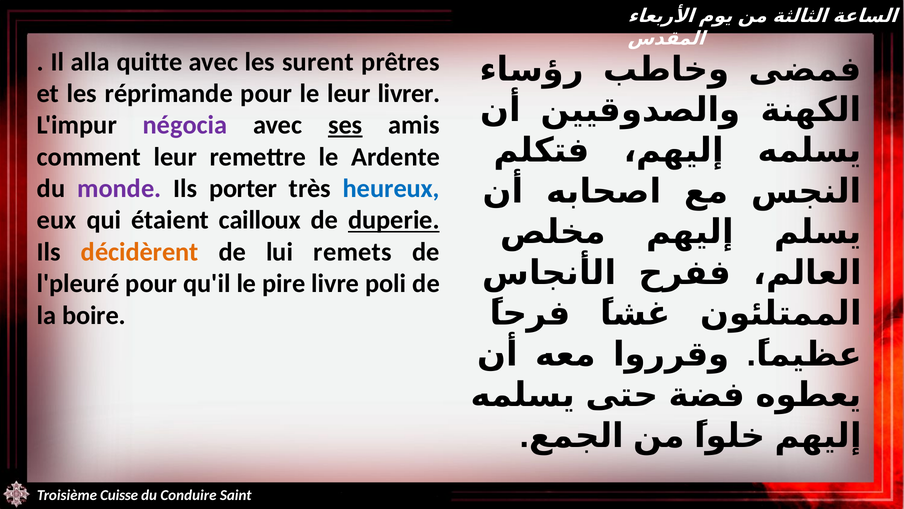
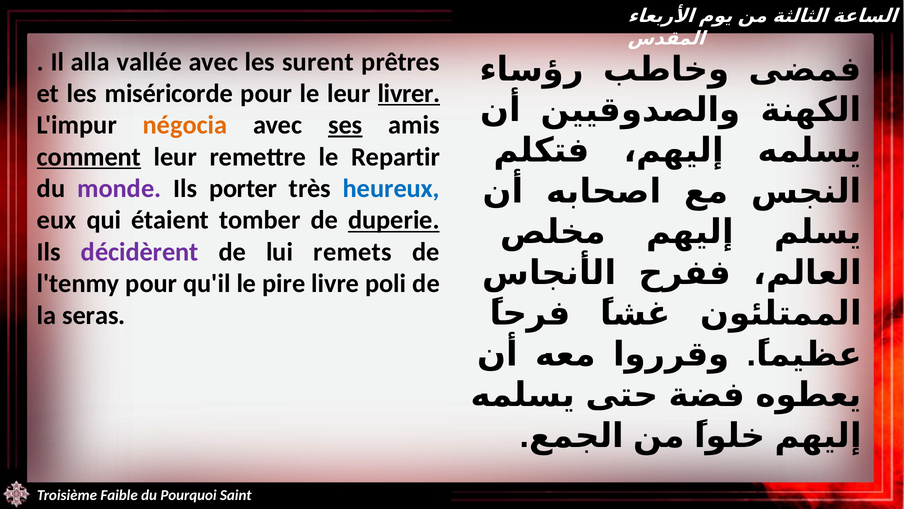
quitte: quitte -> vallée
réprimande: réprimande -> miséricorde
livrer underline: none -> present
négocia colour: purple -> orange
comment underline: none -> present
Ardente: Ardente -> Repartir
cailloux: cailloux -> tomber
décidèrent colour: orange -> purple
l'pleuré: l'pleuré -> l'tenmy
boire: boire -> seras
Cuisse: Cuisse -> Faible
Conduire: Conduire -> Pourquoi
